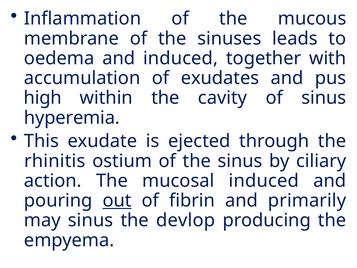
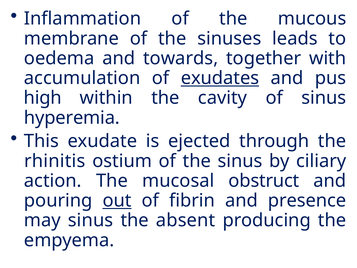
and induced: induced -> towards
exudates underline: none -> present
mucosal induced: induced -> obstruct
primarily: primarily -> presence
devlop: devlop -> absent
